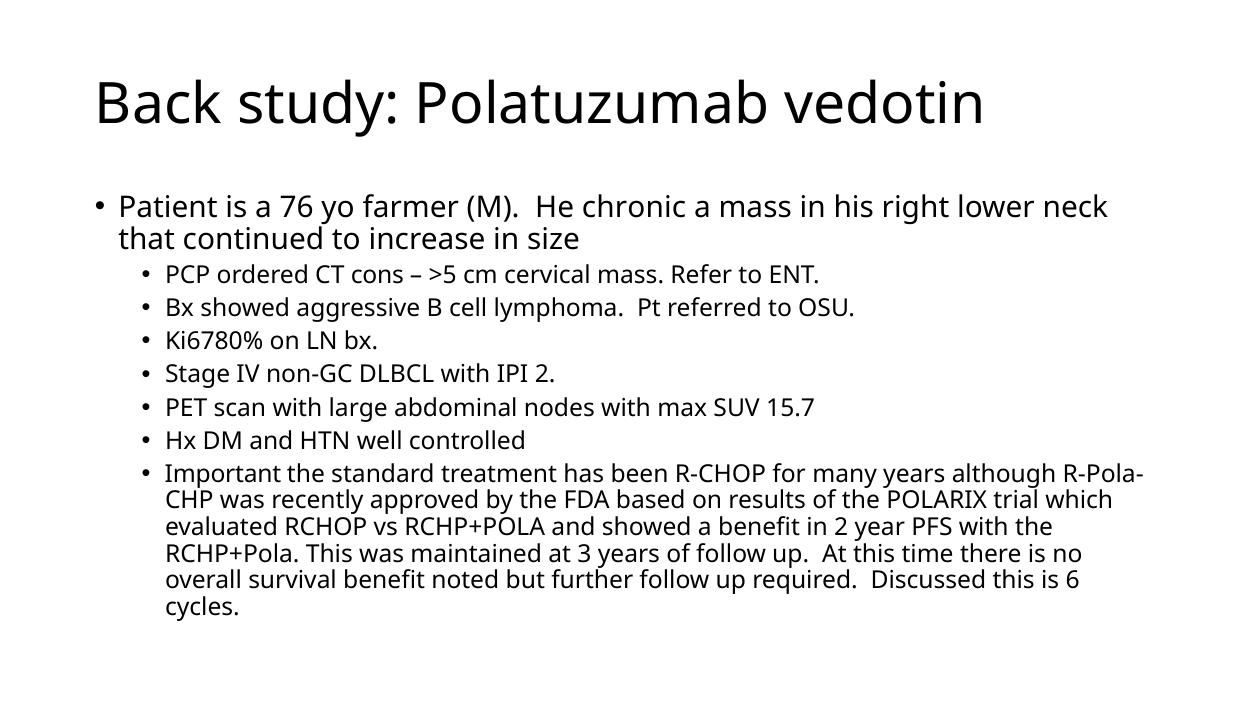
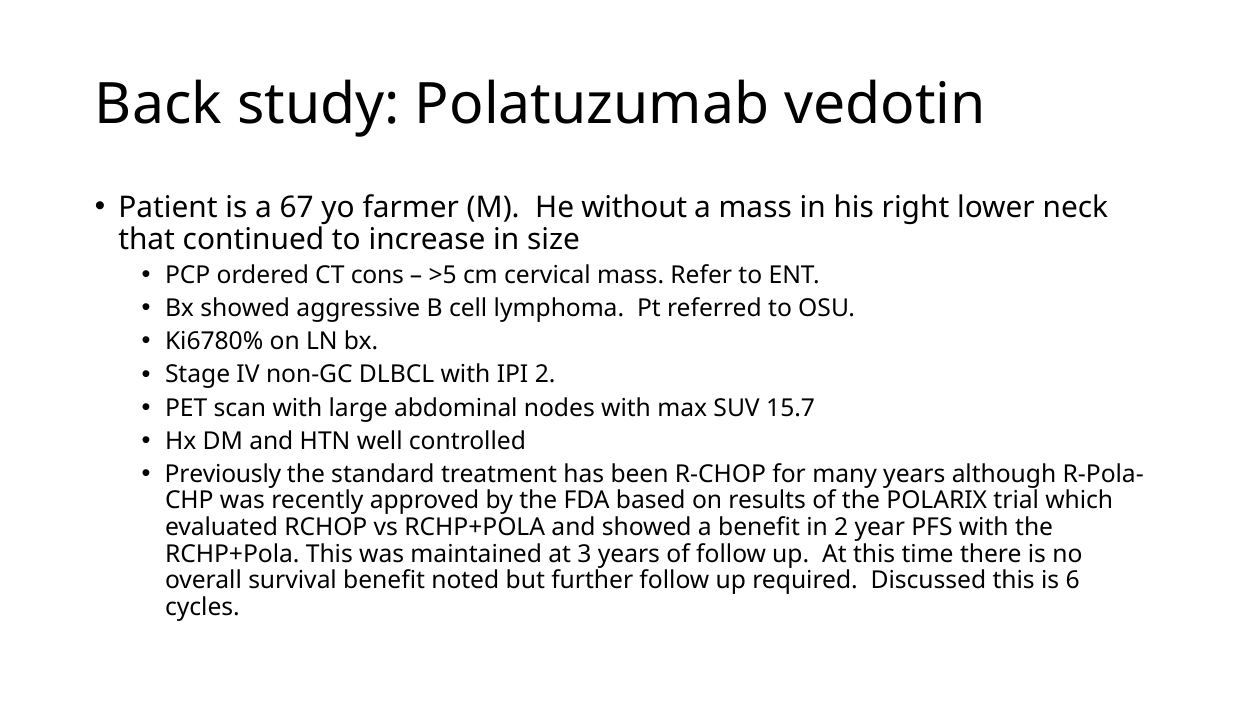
76: 76 -> 67
chronic: chronic -> without
Important: Important -> Previously
